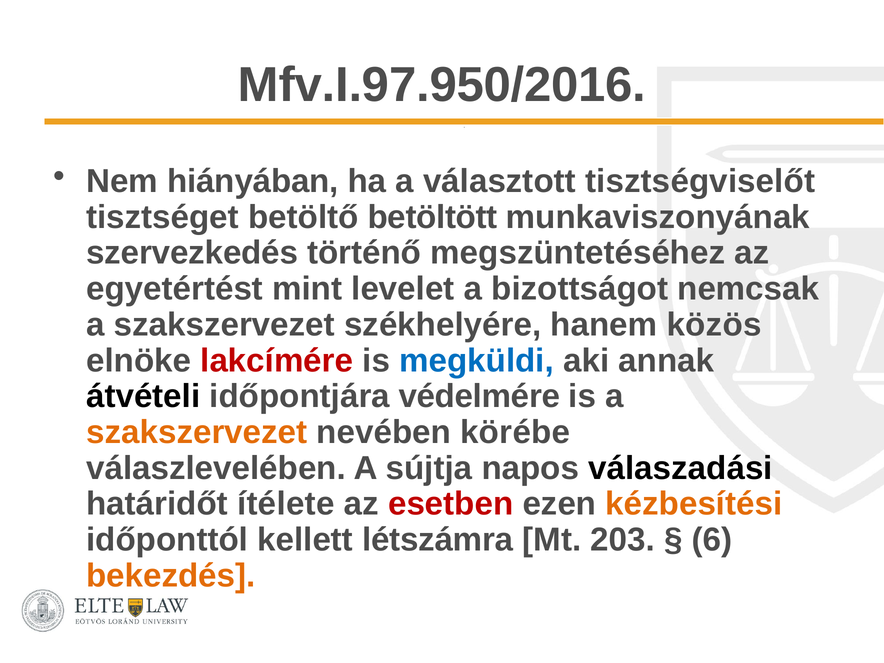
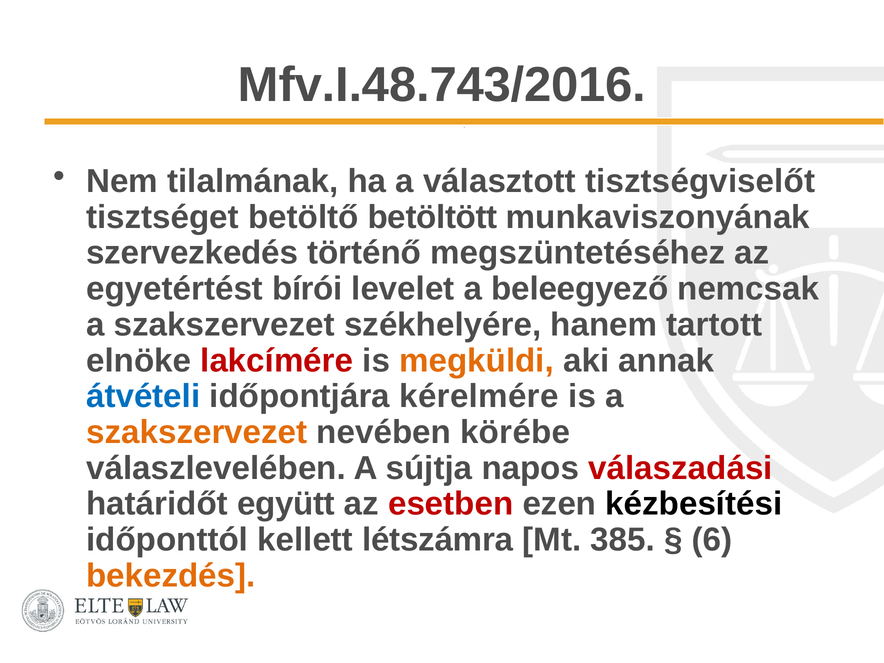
Mfv.I.97.950/2016: Mfv.I.97.950/2016 -> Mfv.I.48.743/2016
hiányában: hiányában -> tilalmának
mint: mint -> bírói
bizottságot: bizottságot -> beleegyező
közös: közös -> tartott
megküldi colour: blue -> orange
átvételi colour: black -> blue
védelmére: védelmére -> kérelmére
válaszadási colour: black -> red
ítélete: ítélete -> együtt
kézbesítési colour: orange -> black
203: 203 -> 385
